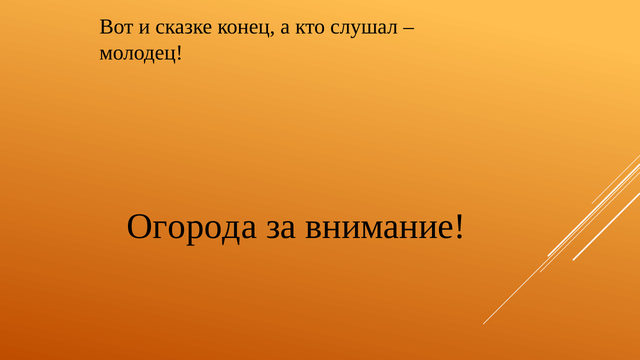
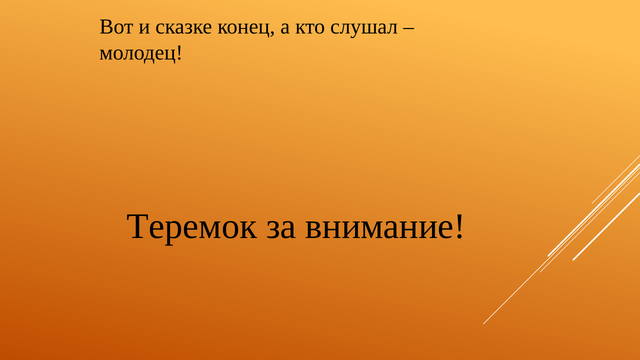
Огорода: Огорода -> Теремок
